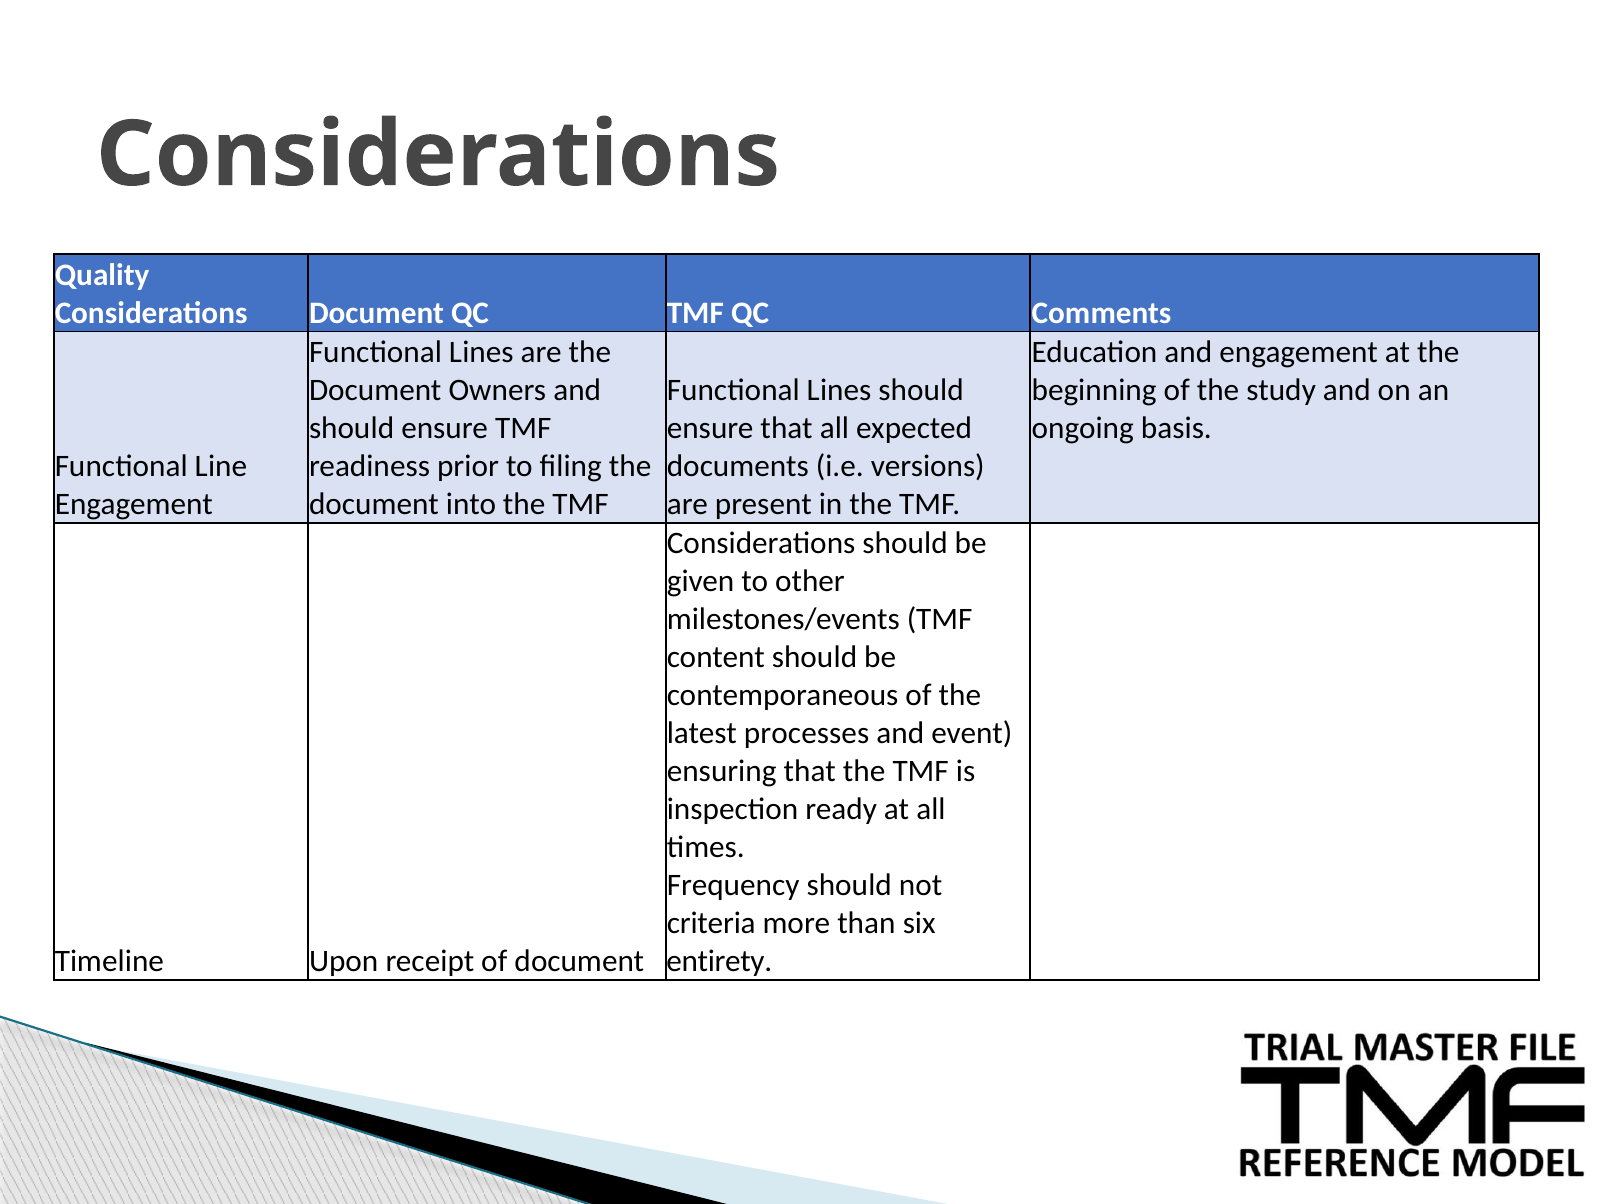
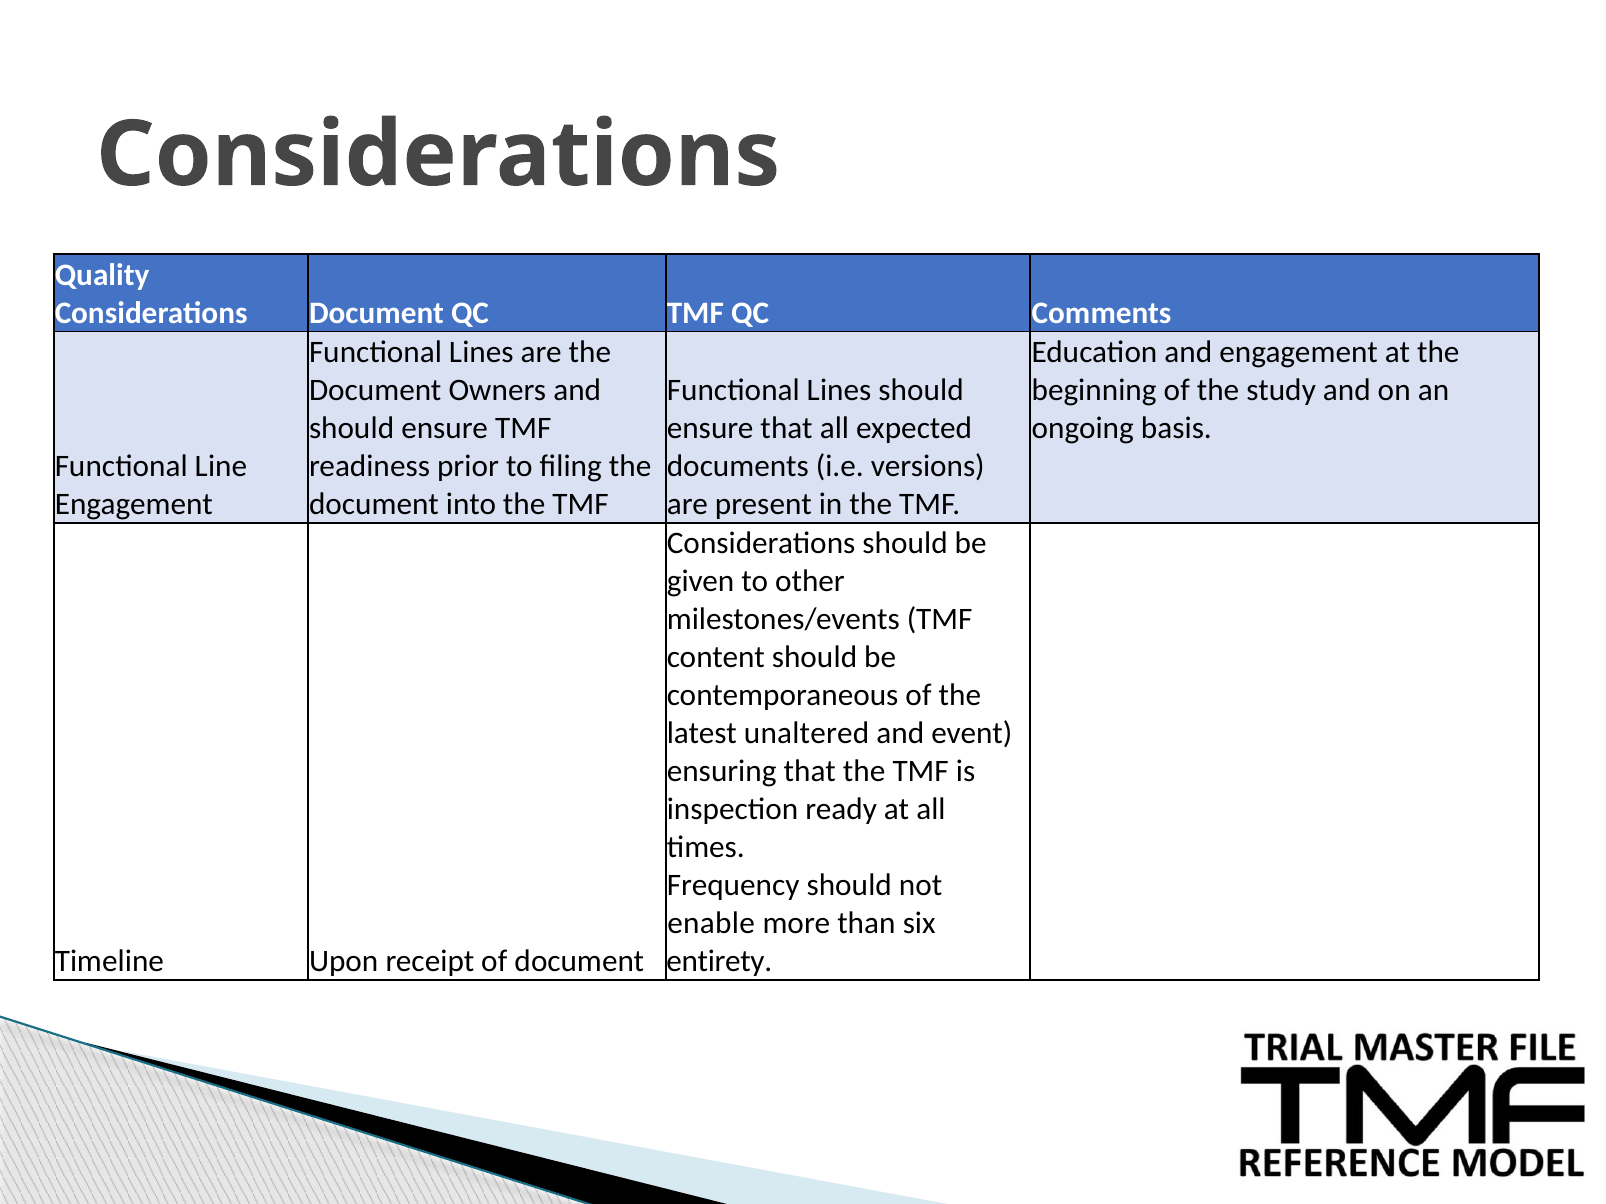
processes: processes -> unaltered
criteria: criteria -> enable
